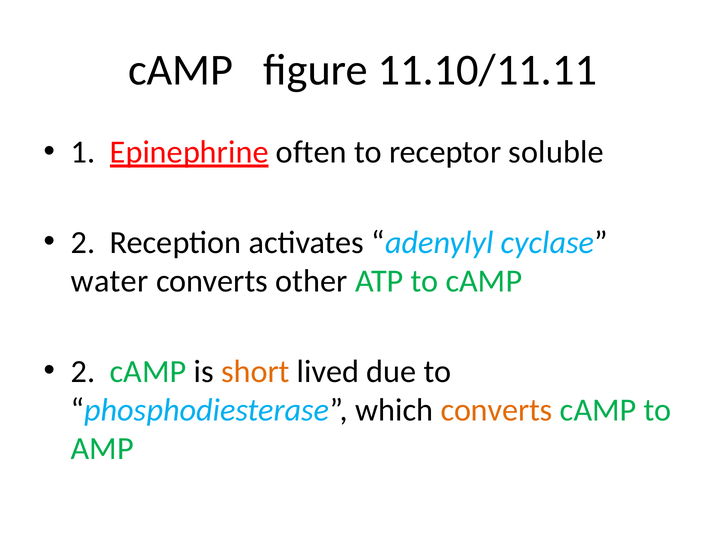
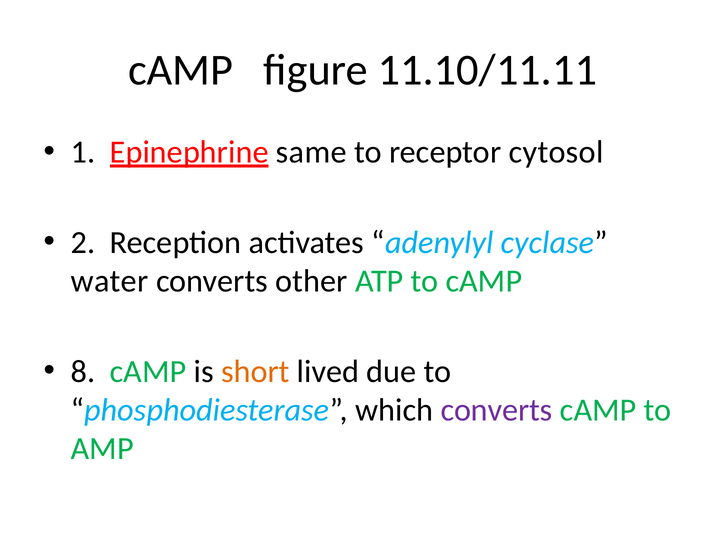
often: often -> same
soluble: soluble -> cytosol
2 at (83, 372): 2 -> 8
converts at (497, 411) colour: orange -> purple
